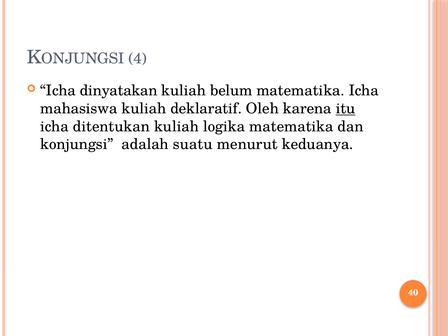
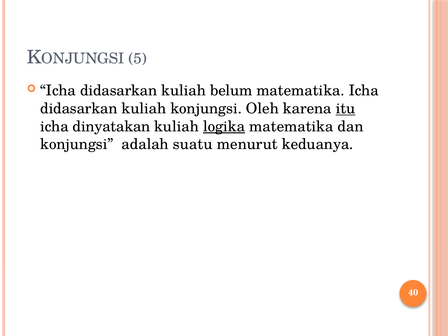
4: 4 -> 5
dinyatakan at (119, 91): dinyatakan -> didasarkan
mahasiswa at (79, 109): mahasiswa -> didasarkan
kuliah deklaratif: deklaratif -> konjungsi
ditentukan: ditentukan -> dinyatakan
logika underline: none -> present
